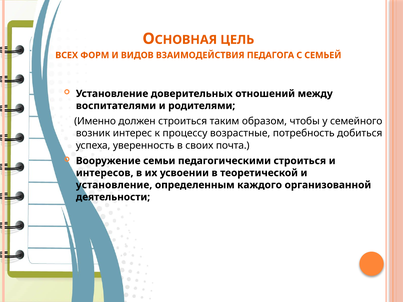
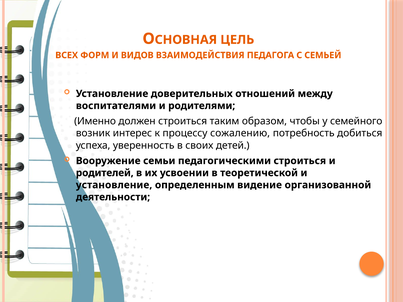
возрастные: возрастные -> сожалению
почта: почта -> детей
интересов: интересов -> родителей
каждого: каждого -> видение
